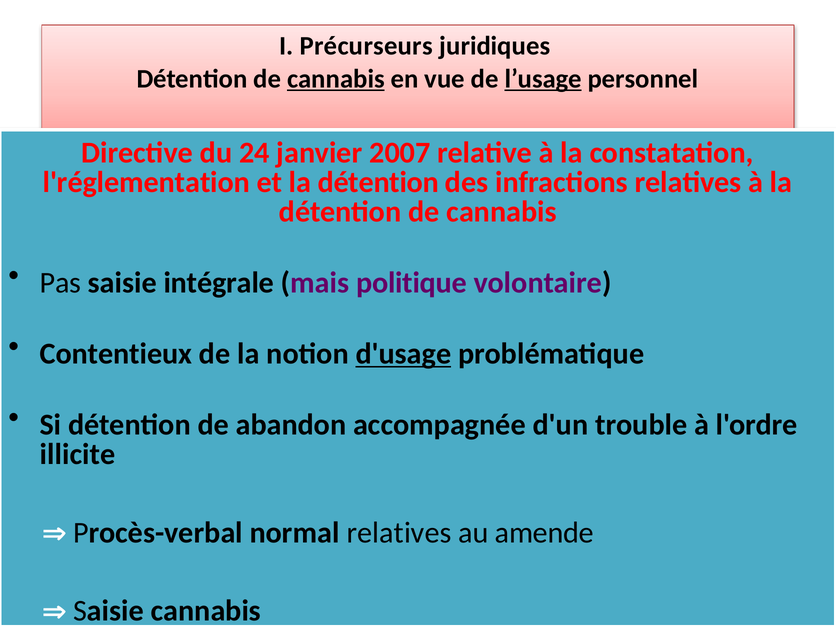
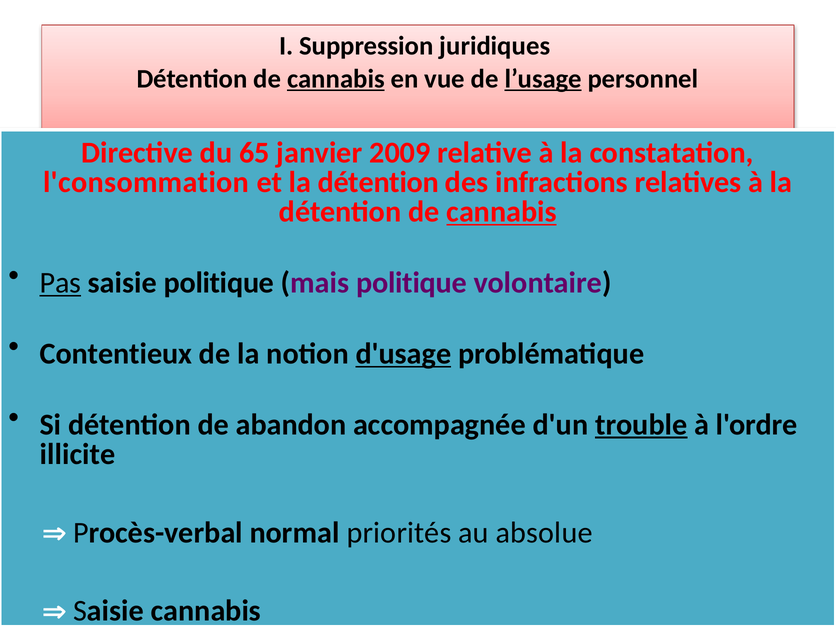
Précurseurs: Précurseurs -> Suppression
24: 24 -> 65
2007: 2007 -> 2009
l'réglementation: l'réglementation -> l'consommation
cannabis at (502, 212) underline: none -> present
Pas underline: none -> present
saisie intégrale: intégrale -> politique
trouble underline: none -> present
normal relatives: relatives -> priorités
amende: amende -> absolue
